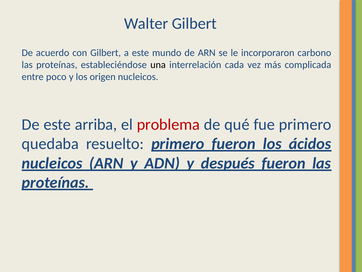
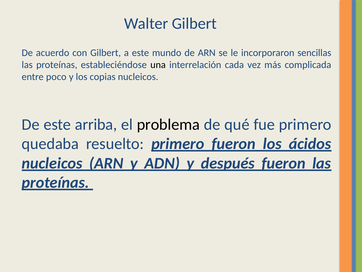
carbono: carbono -> sencillas
origen: origen -> copias
problema colour: red -> black
